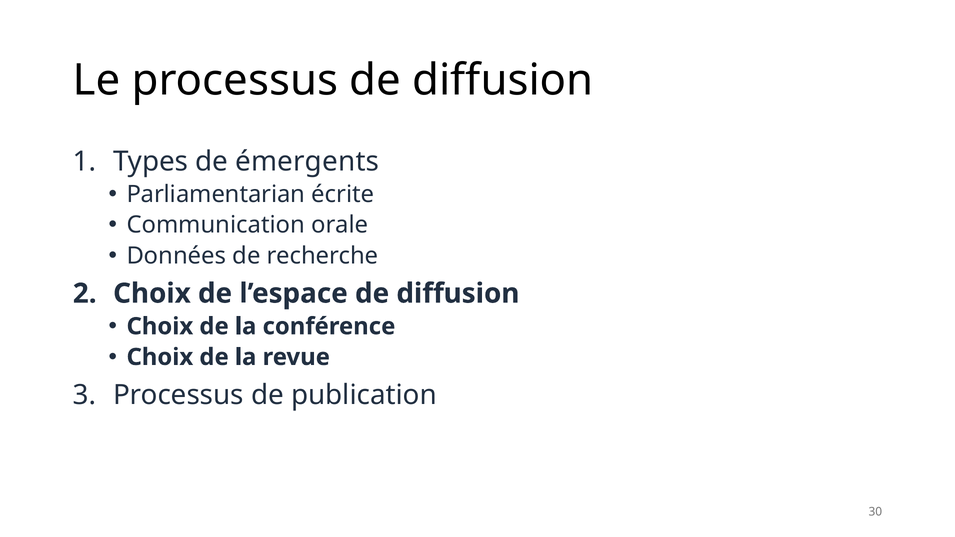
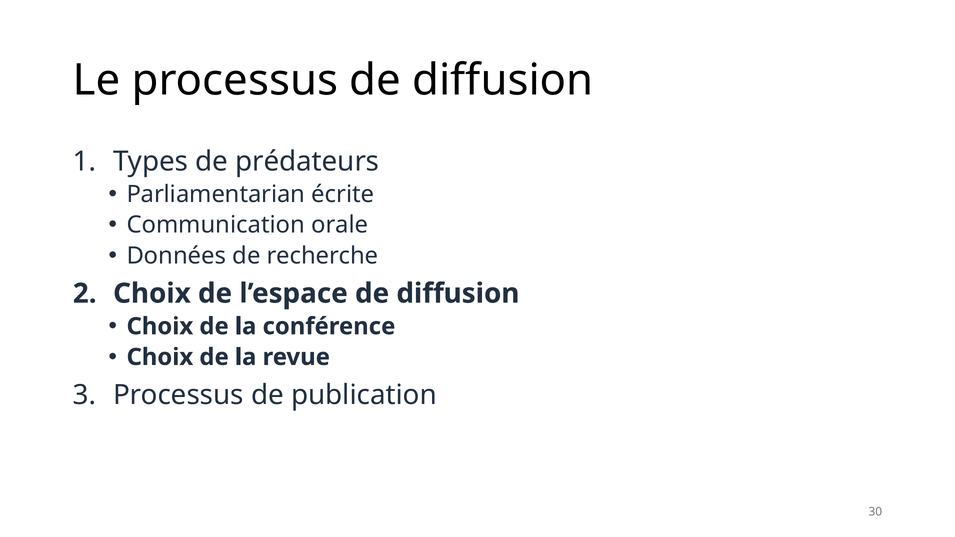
émergents: émergents -> prédateurs
